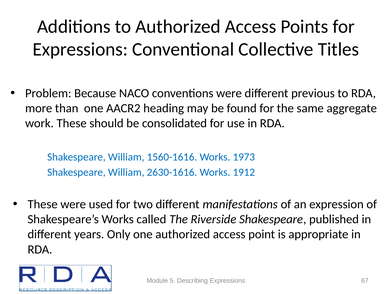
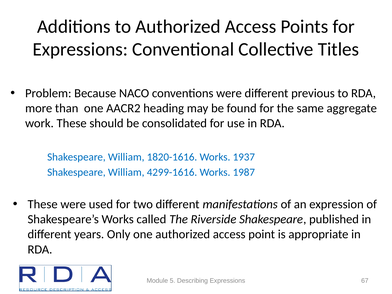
1560-1616: 1560-1616 -> 1820-1616
1973: 1973 -> 1937
2630-1616: 2630-1616 -> 4299-1616
1912: 1912 -> 1987
